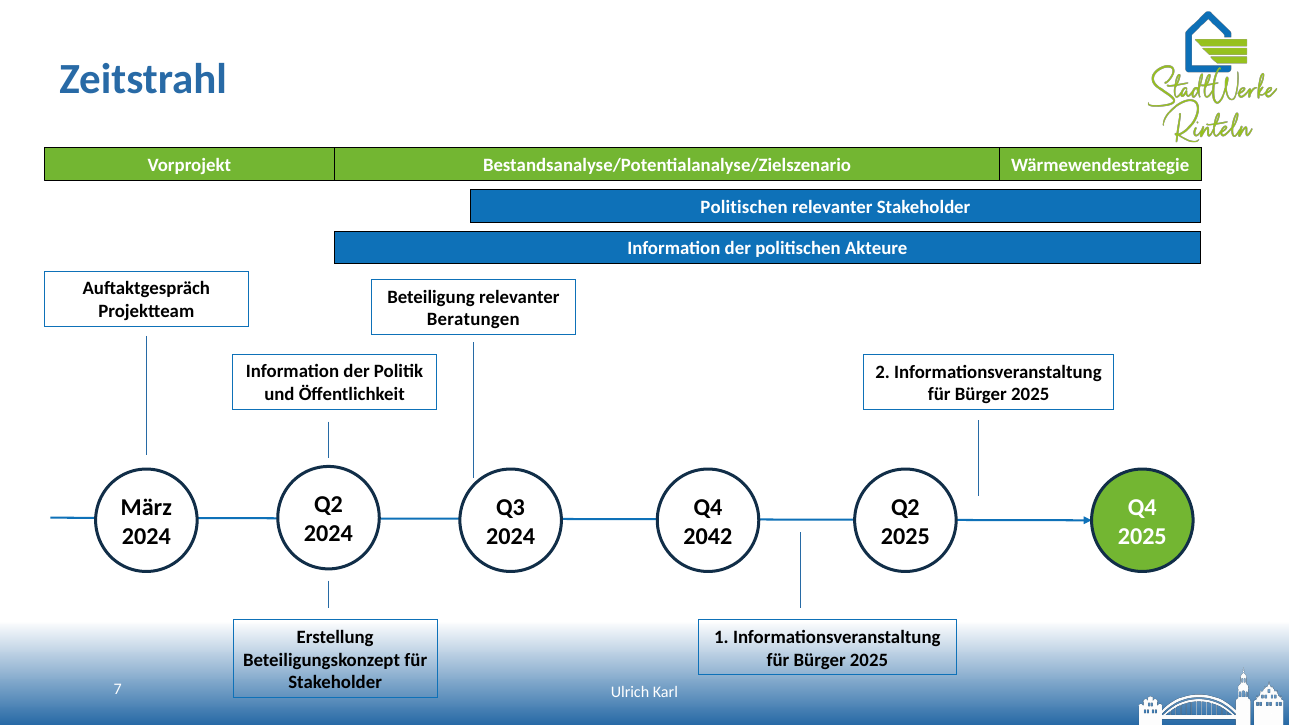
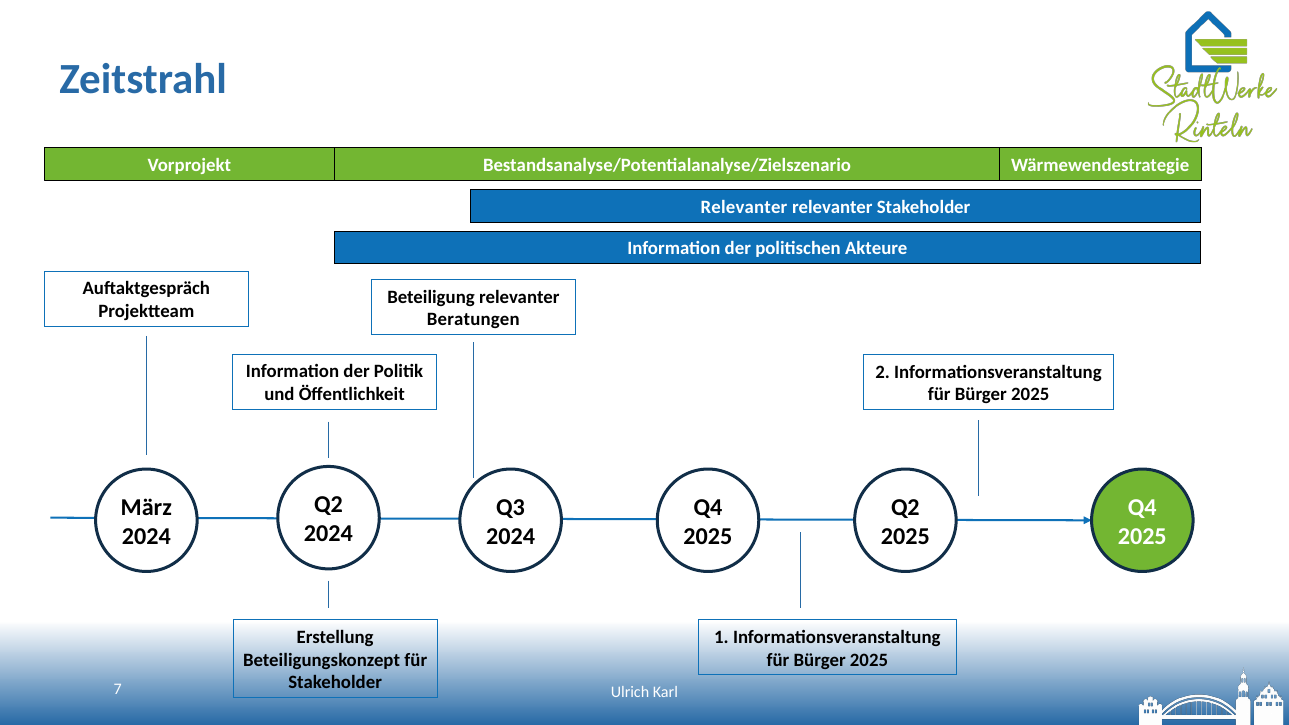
Politischen at (744, 207): Politischen -> Relevanter
2042 at (708, 536): 2042 -> 2025
